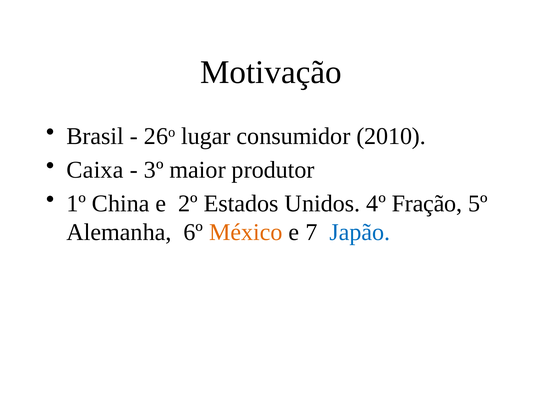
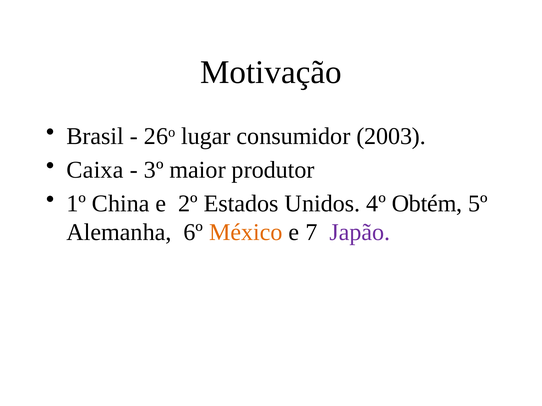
2010: 2010 -> 2003
Fração: Fração -> Obtém
Japão colour: blue -> purple
